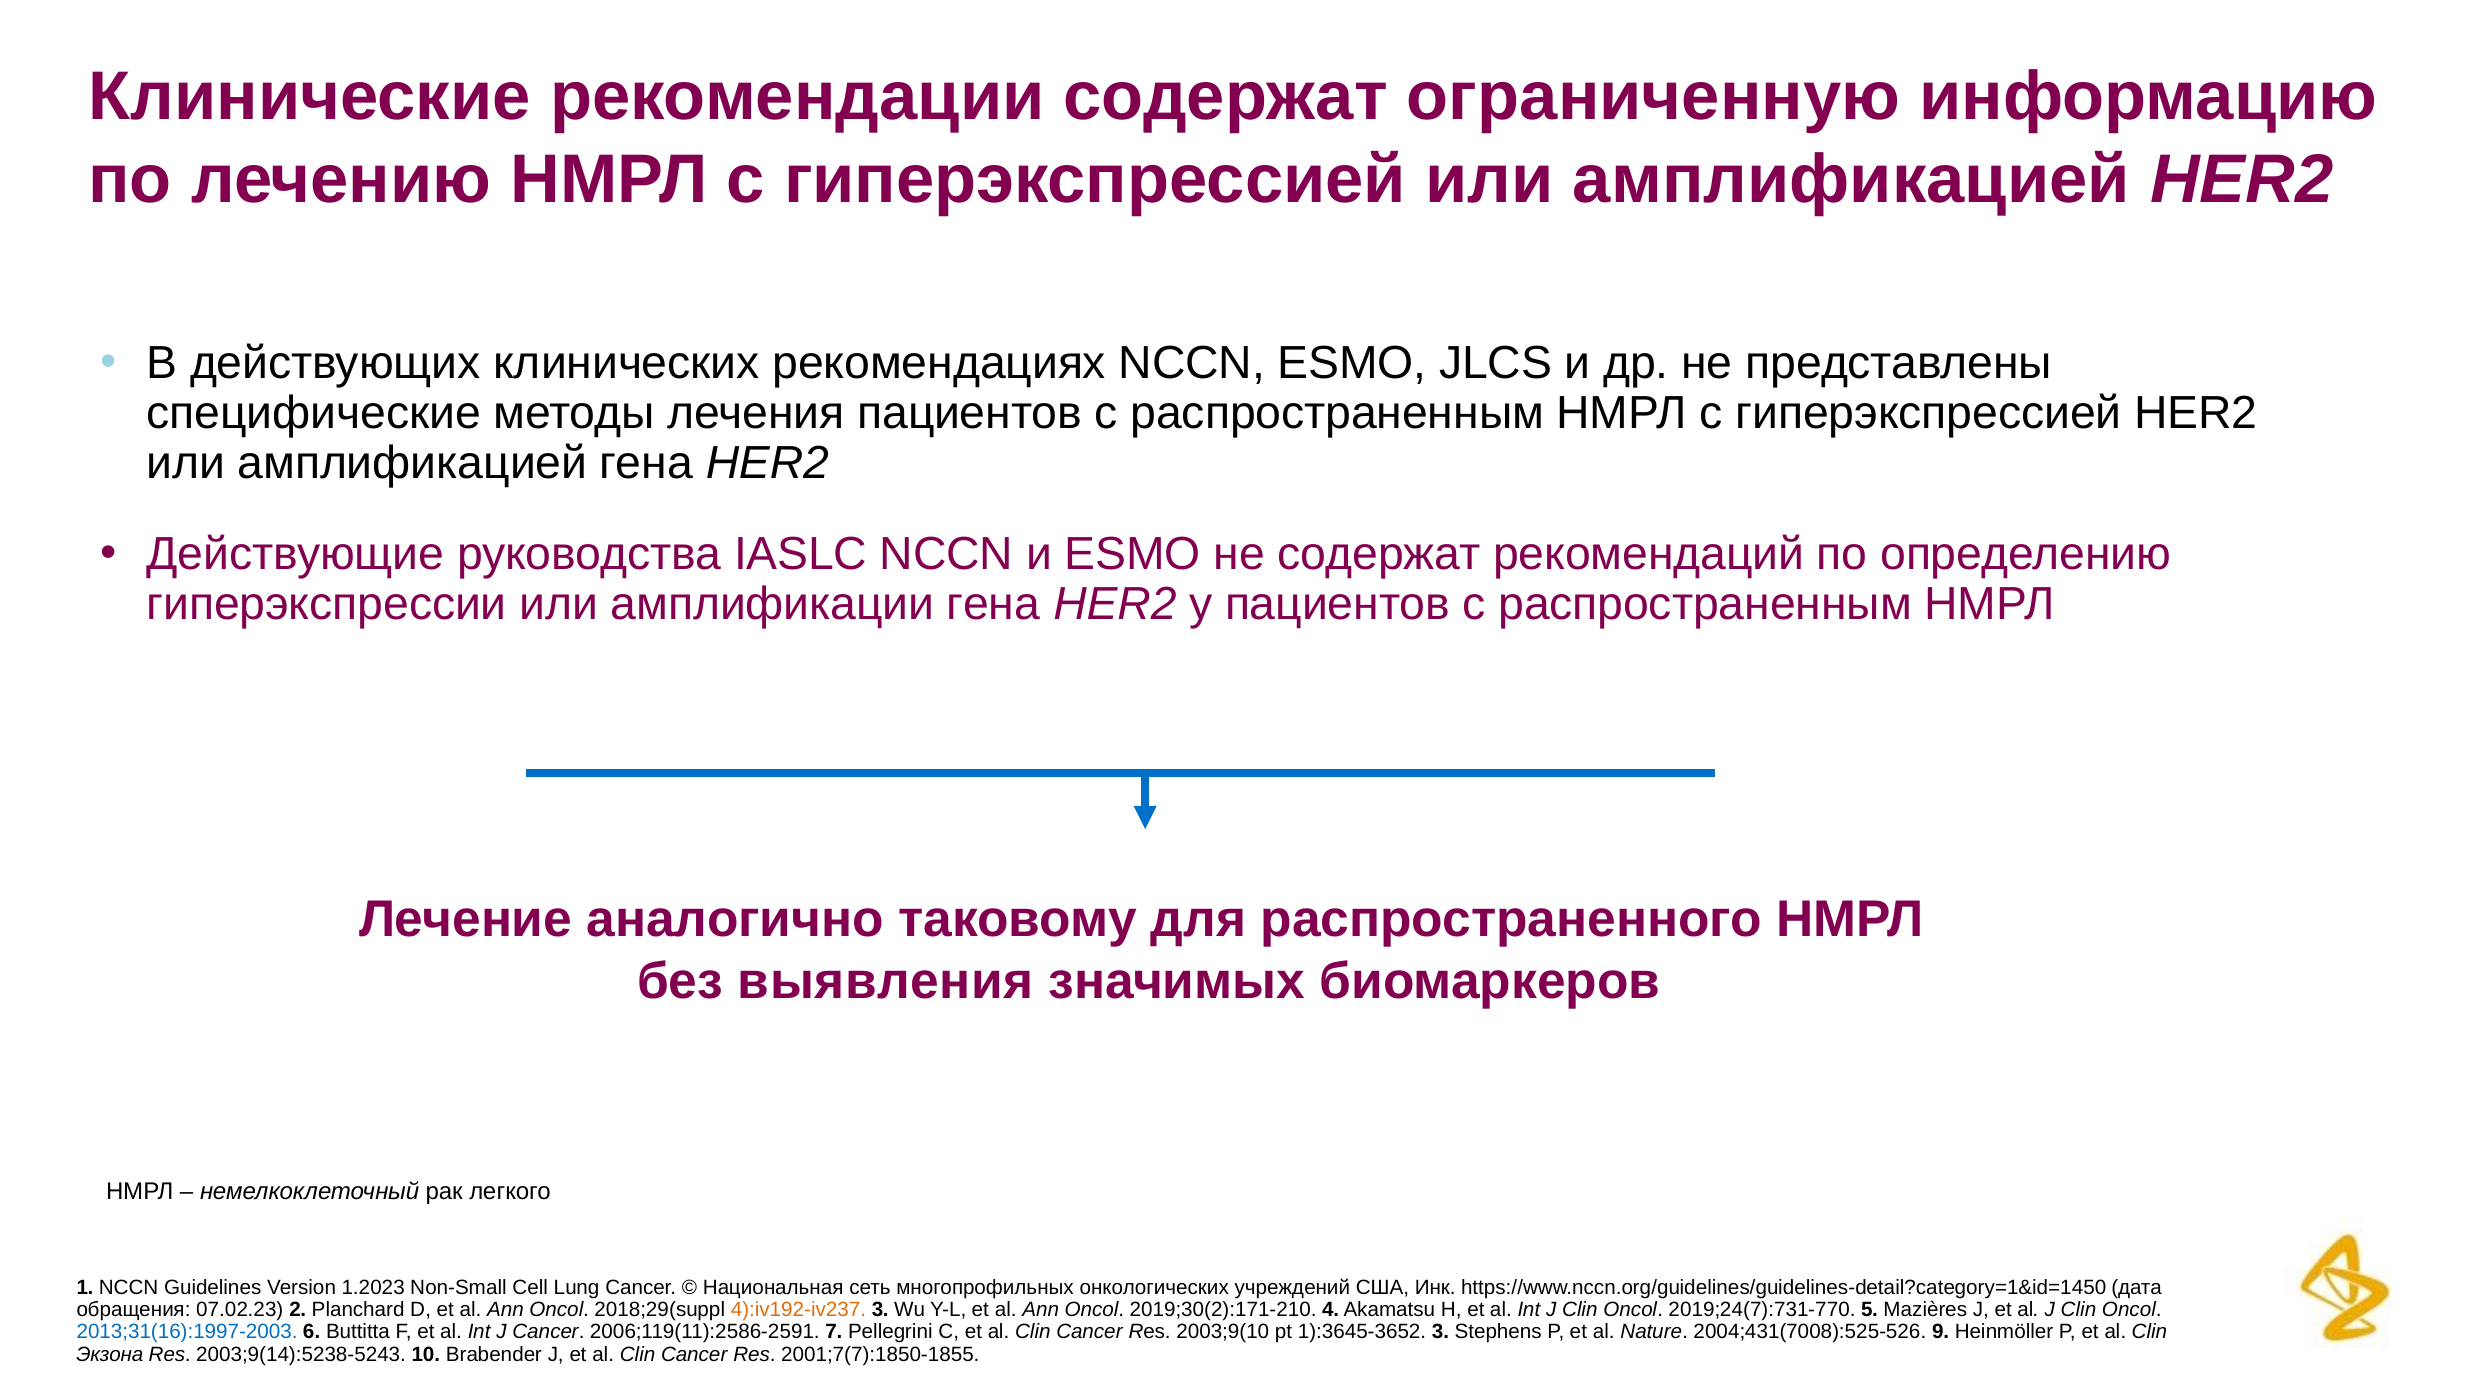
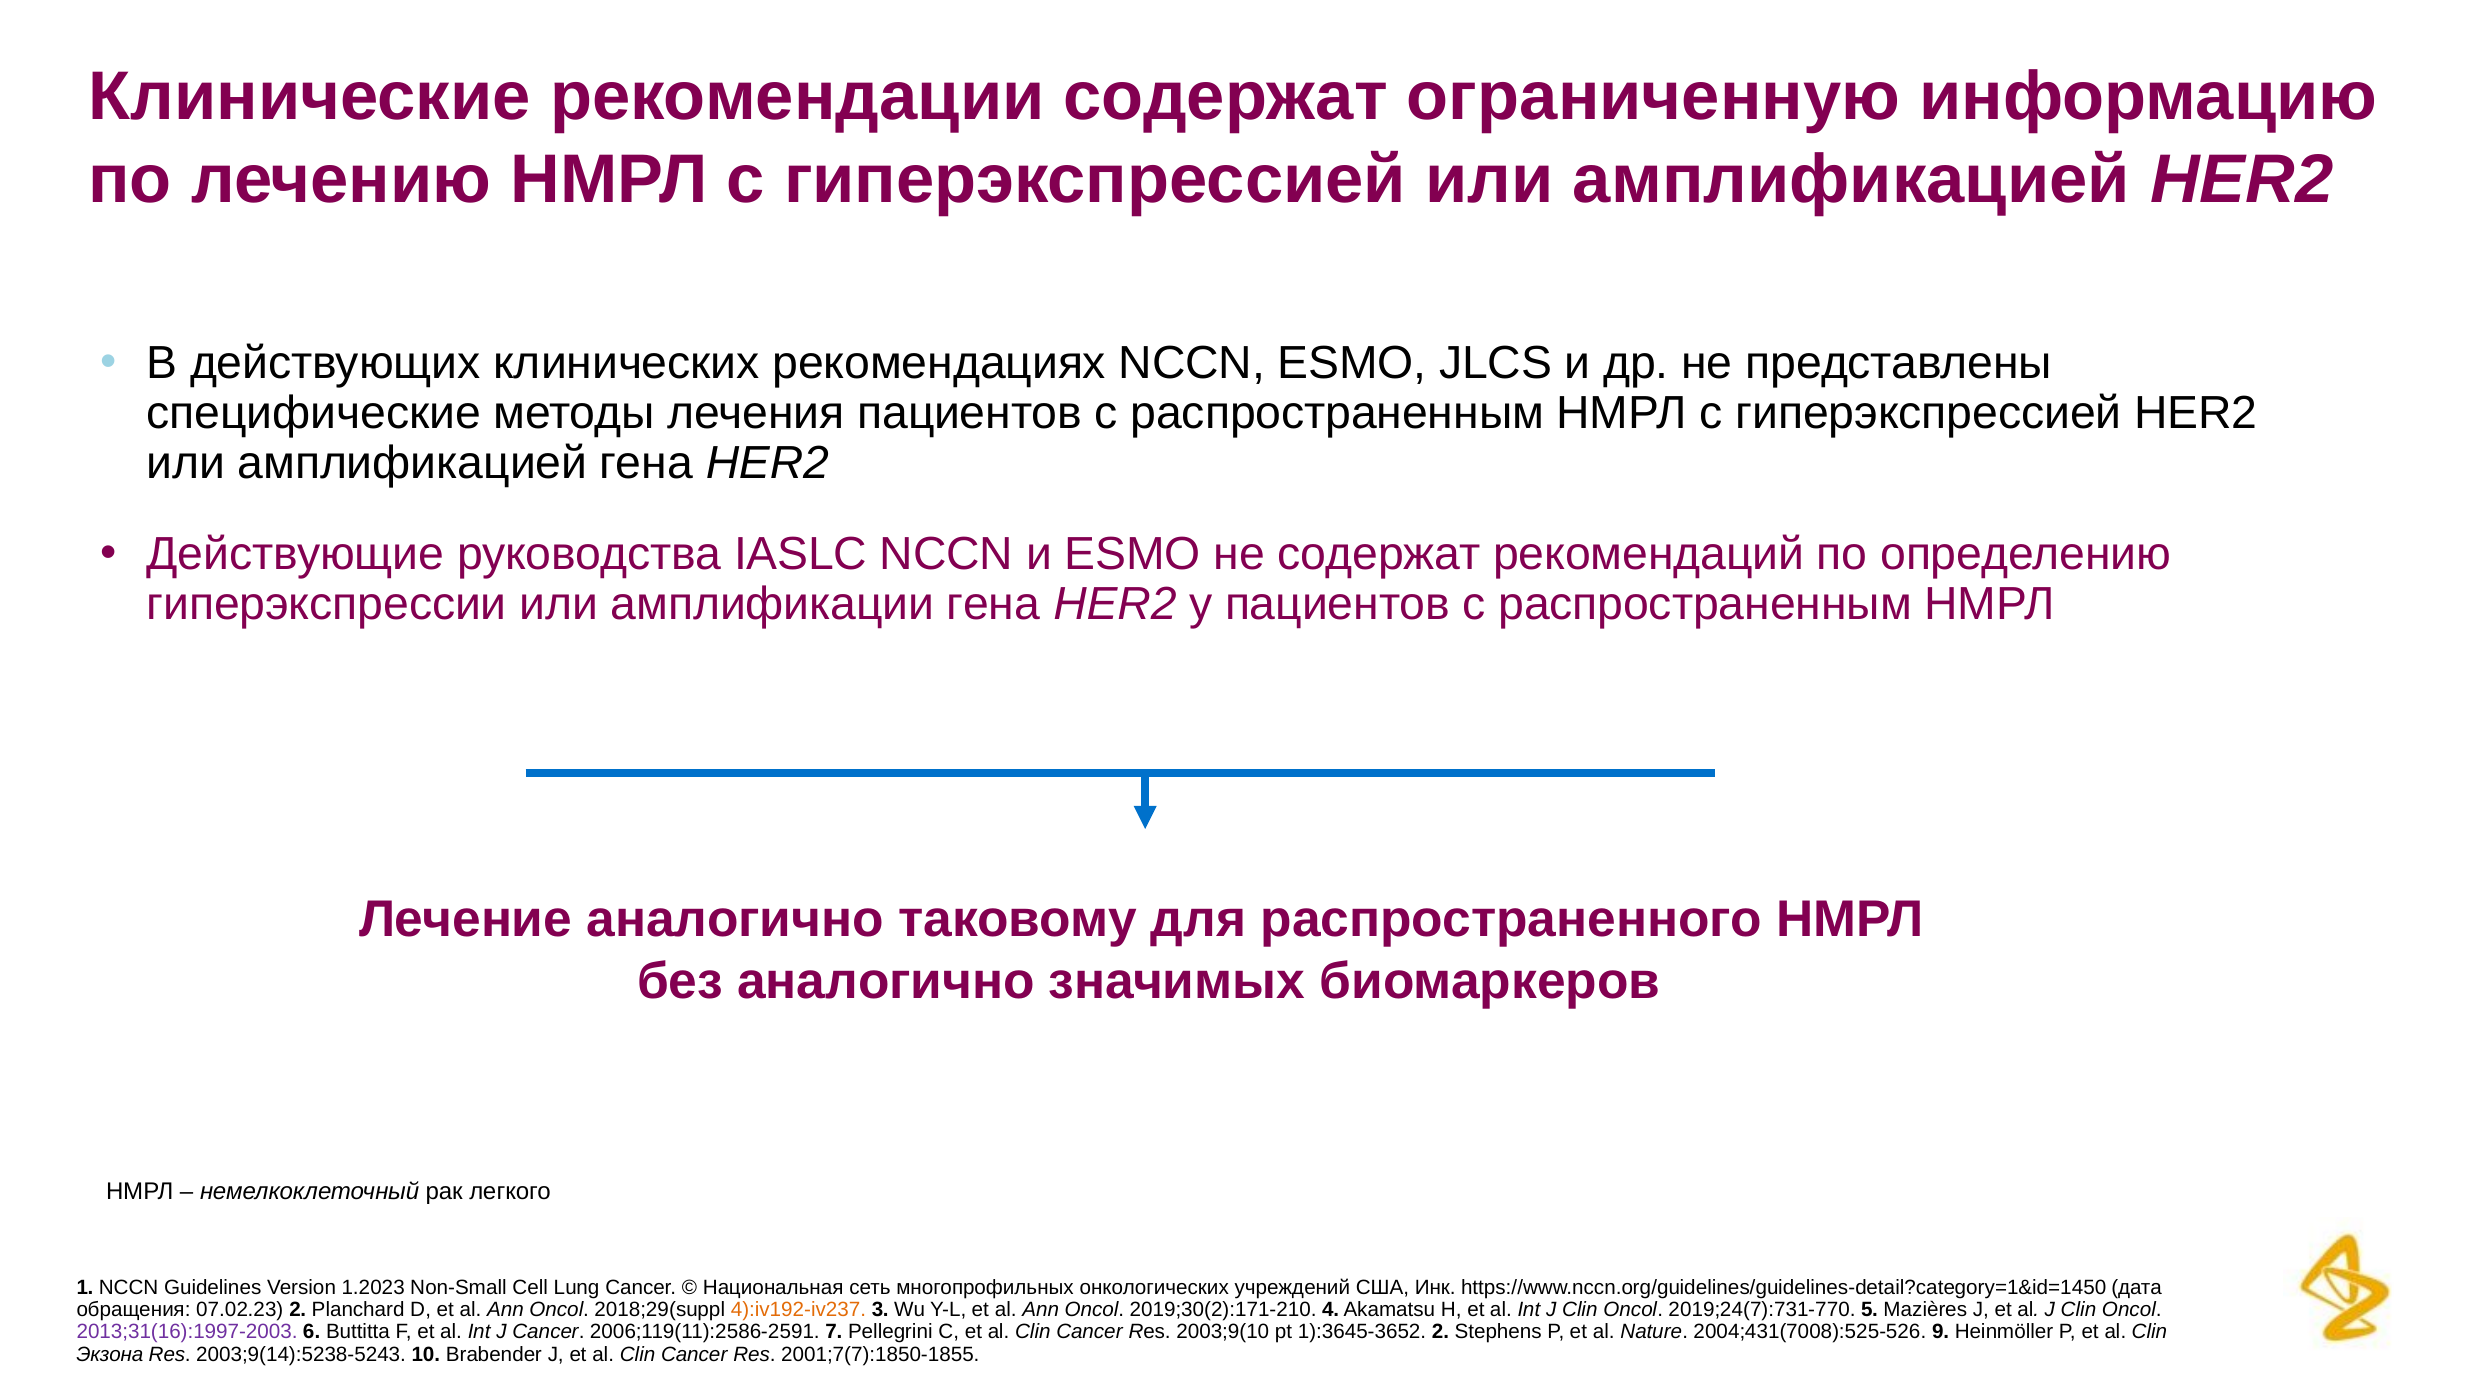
без выявления: выявления -> аналогично
2013;31(16):1997-2003 colour: blue -> purple
1):3645-3652 3: 3 -> 2
